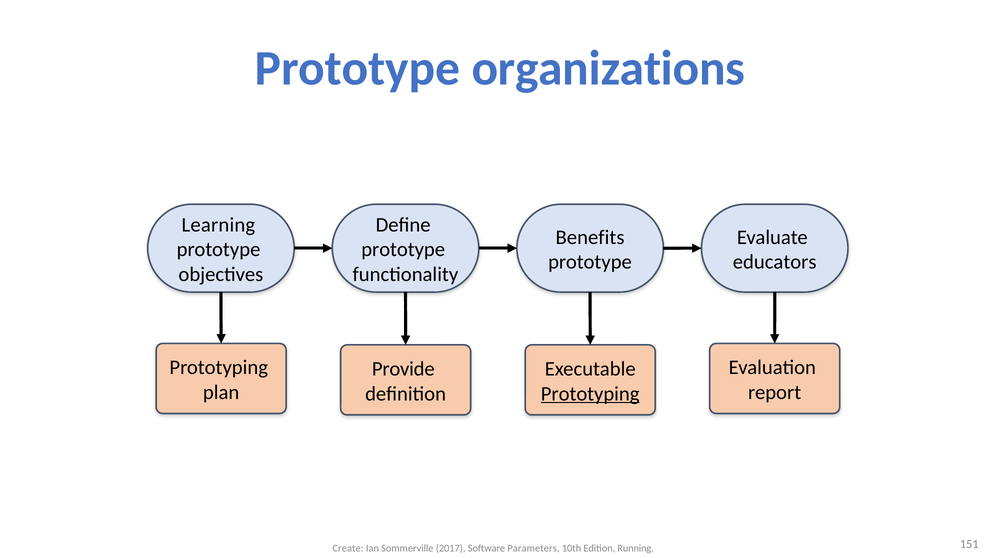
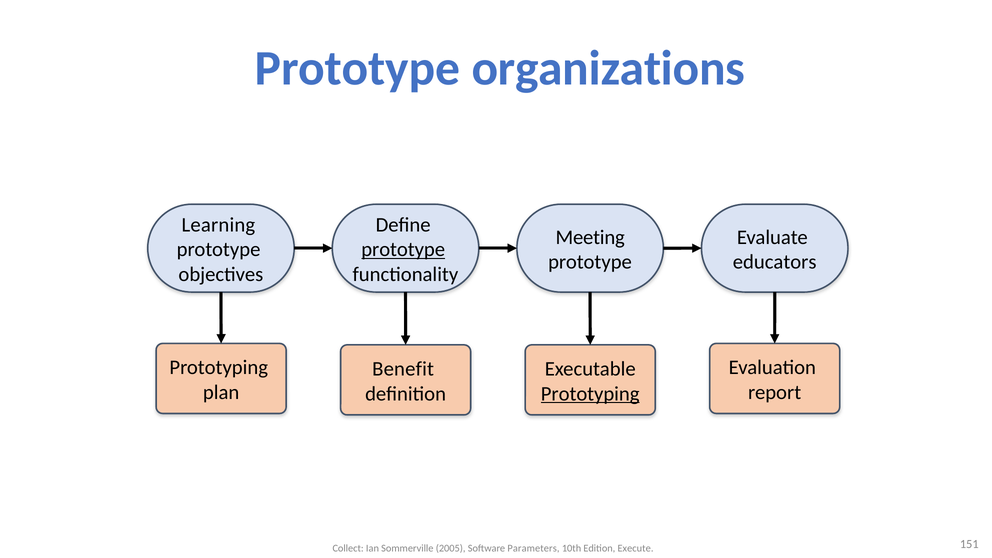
Benefits: Benefits -> Meeting
prototype at (403, 250) underline: none -> present
Provide: Provide -> Benefit
Create: Create -> Collect
2017: 2017 -> 2005
Running: Running -> Execute
